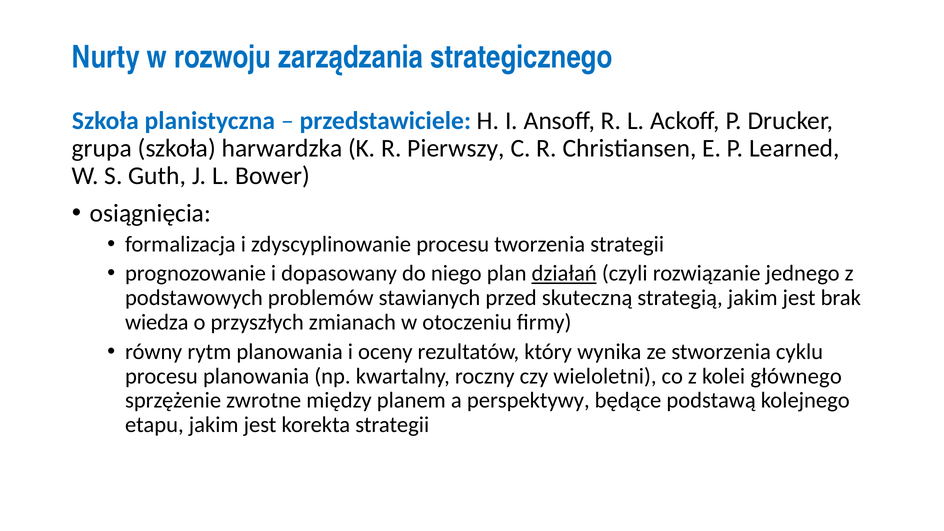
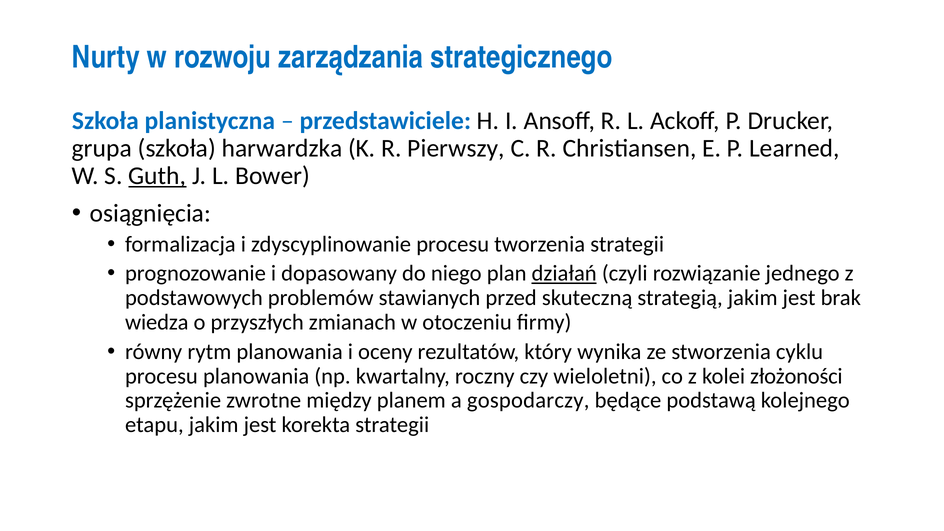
Guth underline: none -> present
głównego: głównego -> złożoności
perspektywy: perspektywy -> gospodarczy
